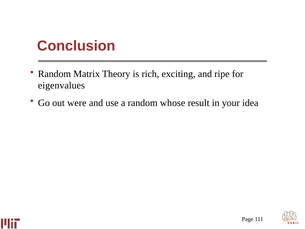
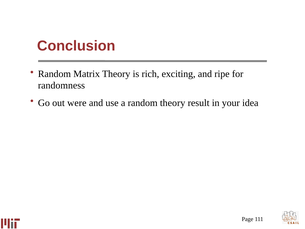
eigenvalues: eigenvalues -> randomness
random whose: whose -> theory
